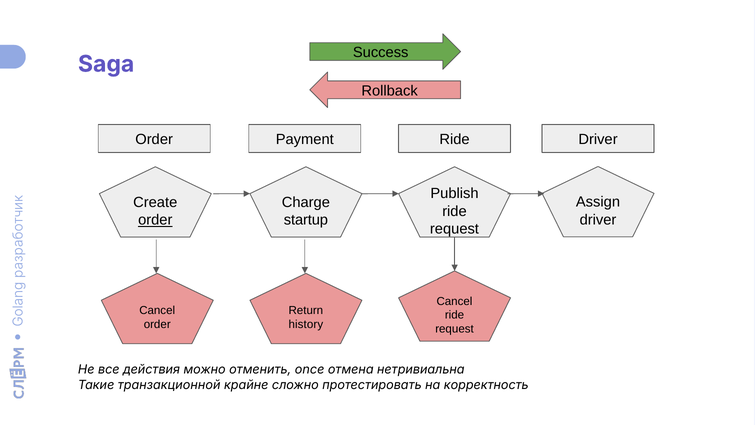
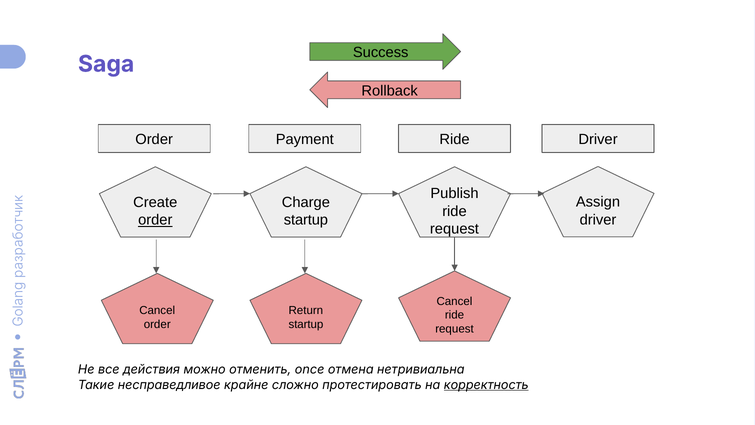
history at (306, 324): history -> startup
транзакционной: транзакционной -> несправедливое
корректность underline: none -> present
